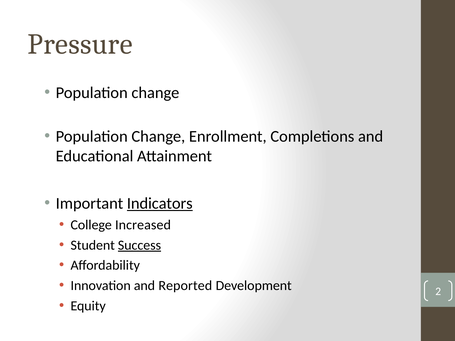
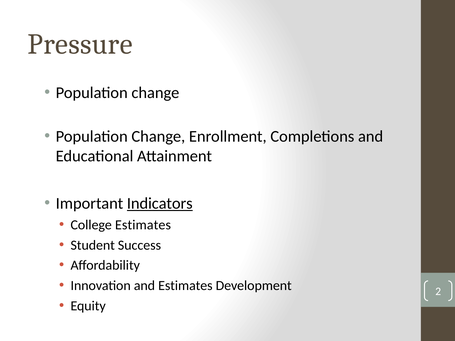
College Increased: Increased -> Estimates
Success underline: present -> none
and Reported: Reported -> Estimates
